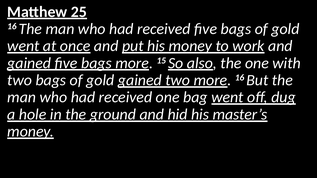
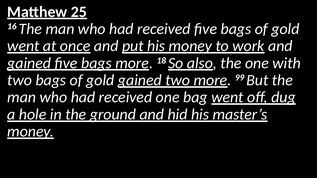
15: 15 -> 18
more 16: 16 -> 99
